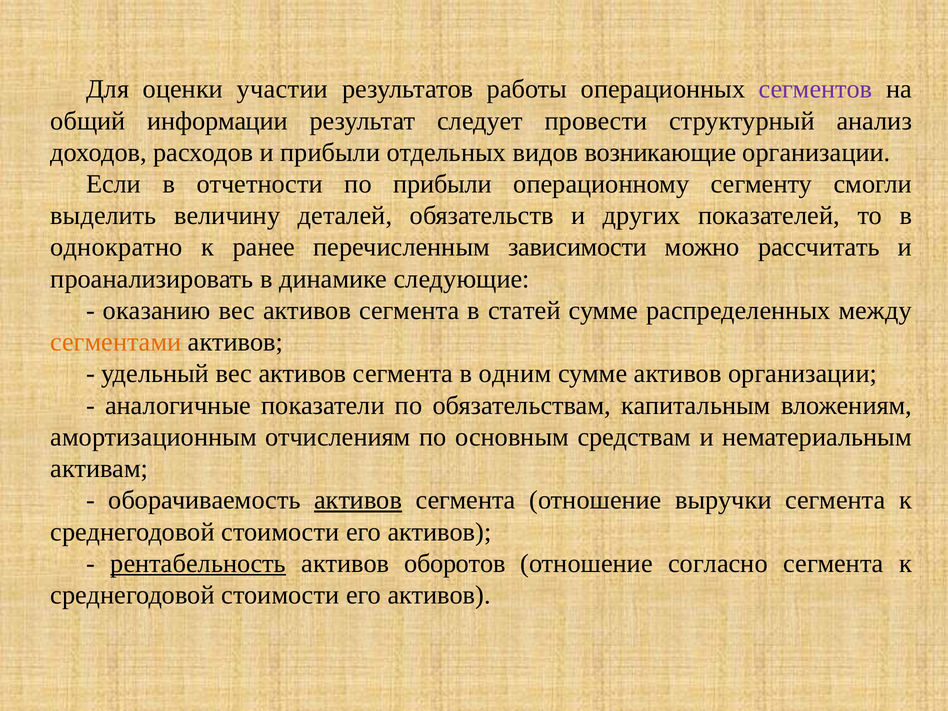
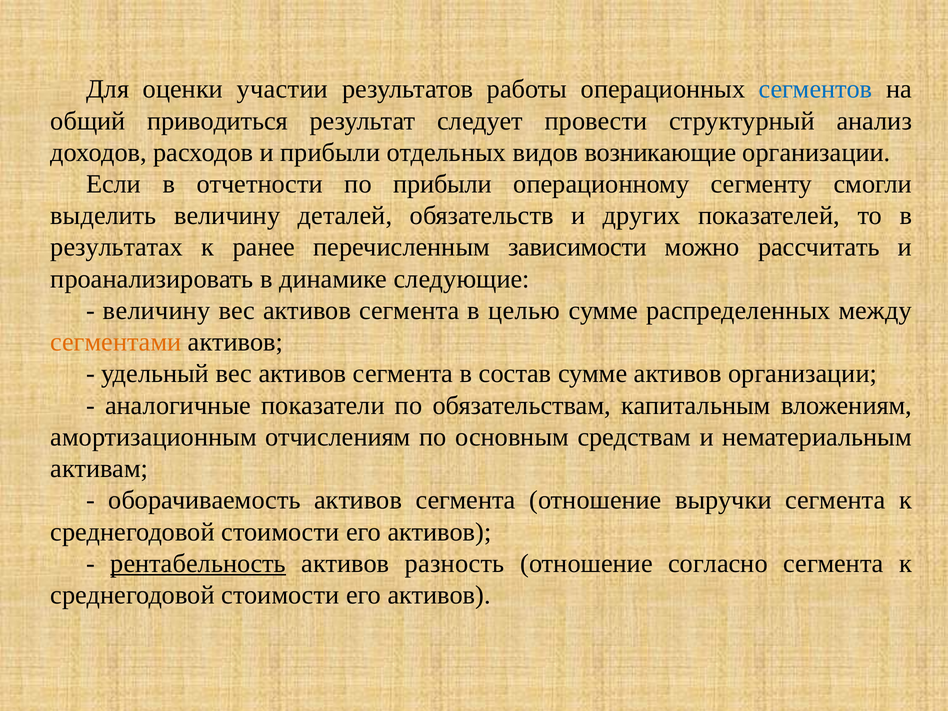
сегментов colour: purple -> blue
информации: информации -> приводиться
однократно: однократно -> результатах
оказанию at (157, 311): оказанию -> величину
статей: статей -> целью
одним: одним -> состав
активов at (358, 500) underline: present -> none
оборотов: оборотов -> разность
